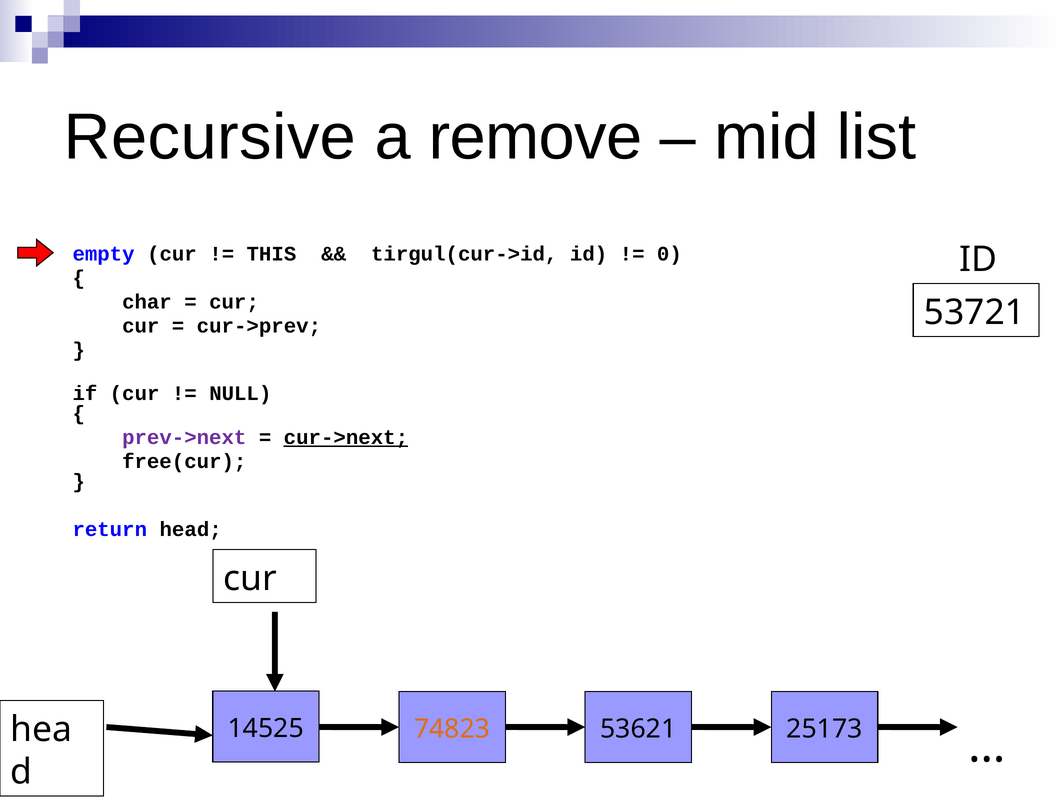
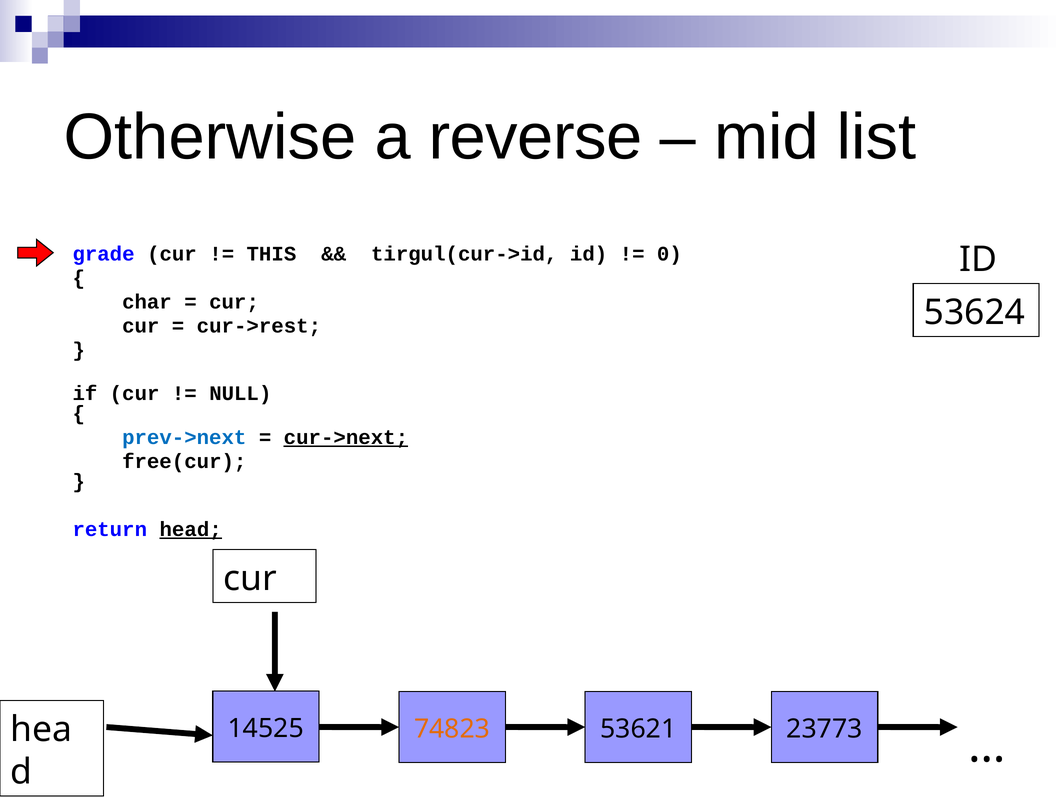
Recursive: Recursive -> Otherwise
remove: remove -> reverse
empty: empty -> grade
53721: 53721 -> 53624
cur->prev: cur->prev -> cur->rest
prev->next colour: purple -> blue
head underline: none -> present
25173: 25173 -> 23773
